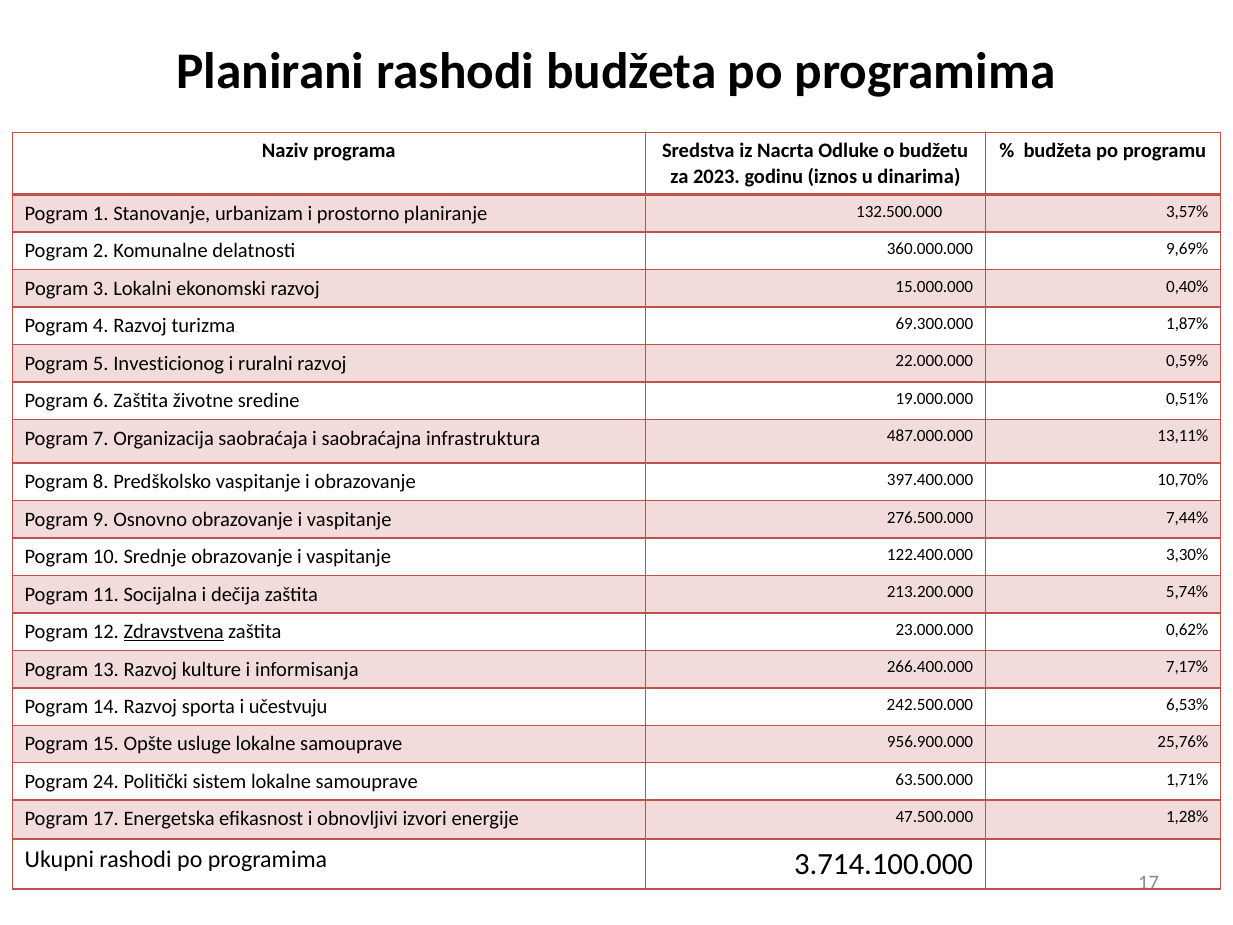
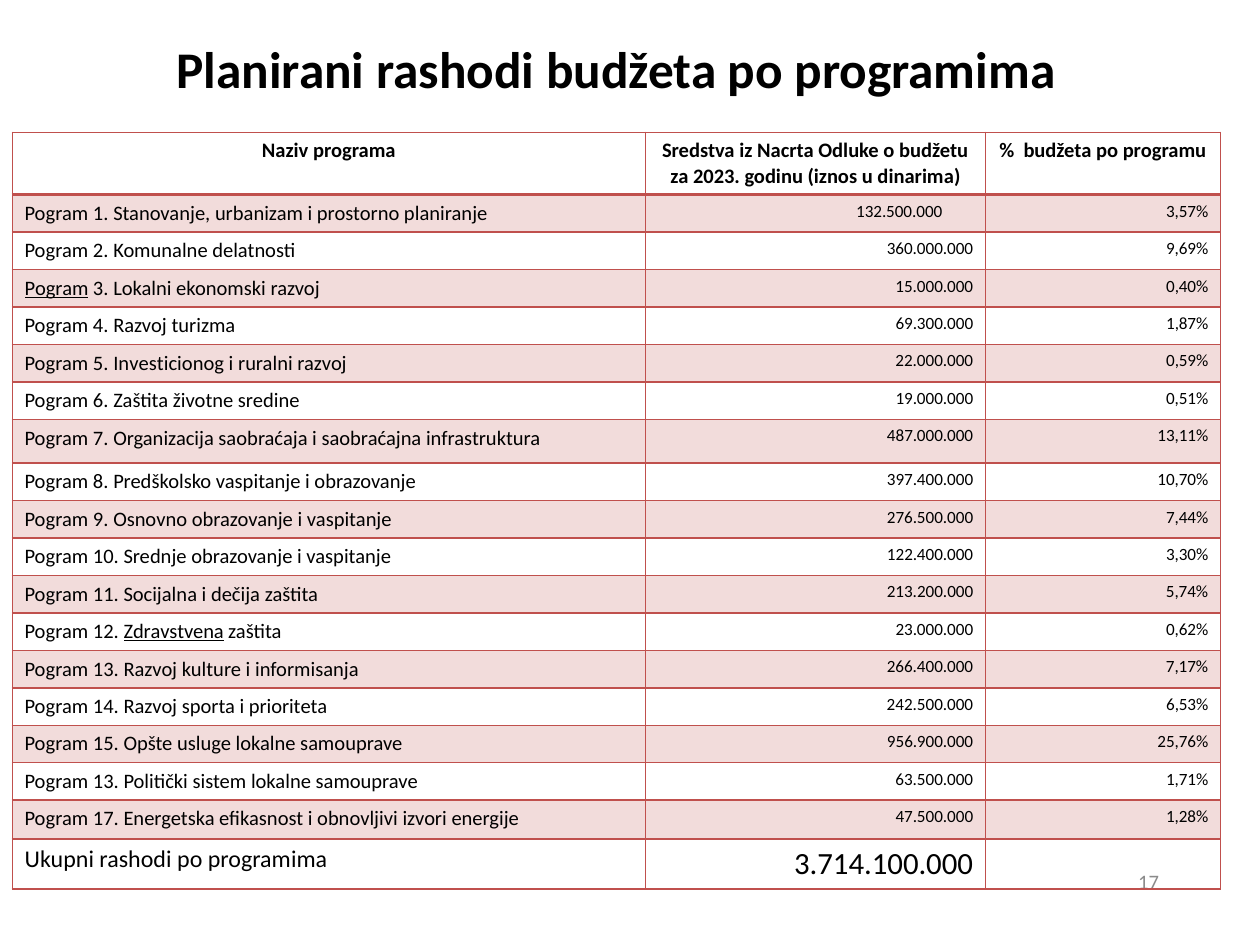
Pogram at (57, 288) underline: none -> present
učestvuju: učestvuju -> prioriteta
24 at (106, 781): 24 -> 13
